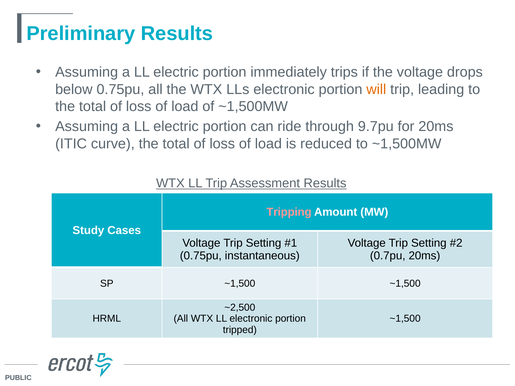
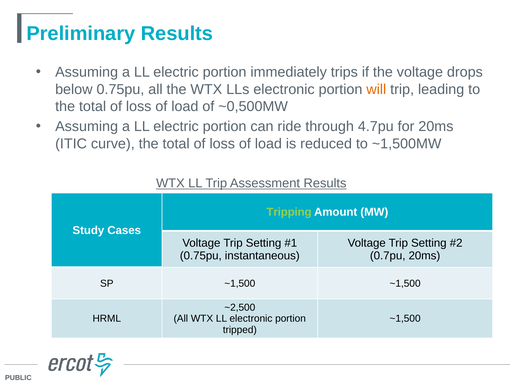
of ~1,500MW: ~1,500MW -> ~0,500MW
9.7pu: 9.7pu -> 4.7pu
Tripping colour: pink -> light green
